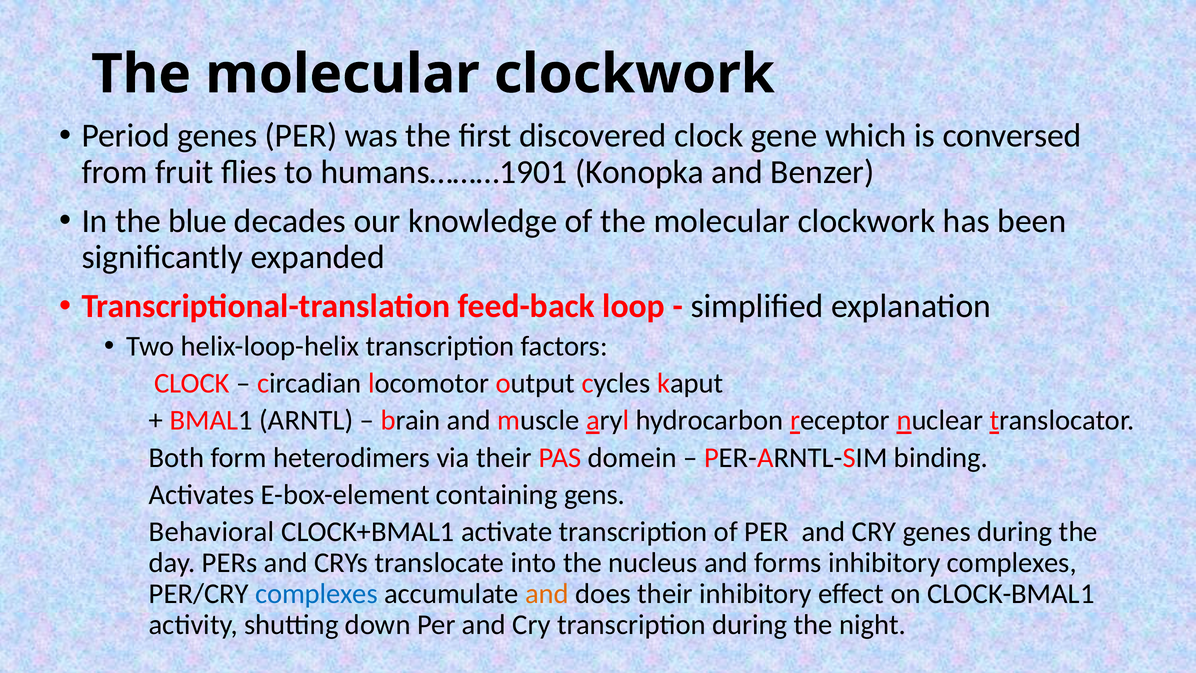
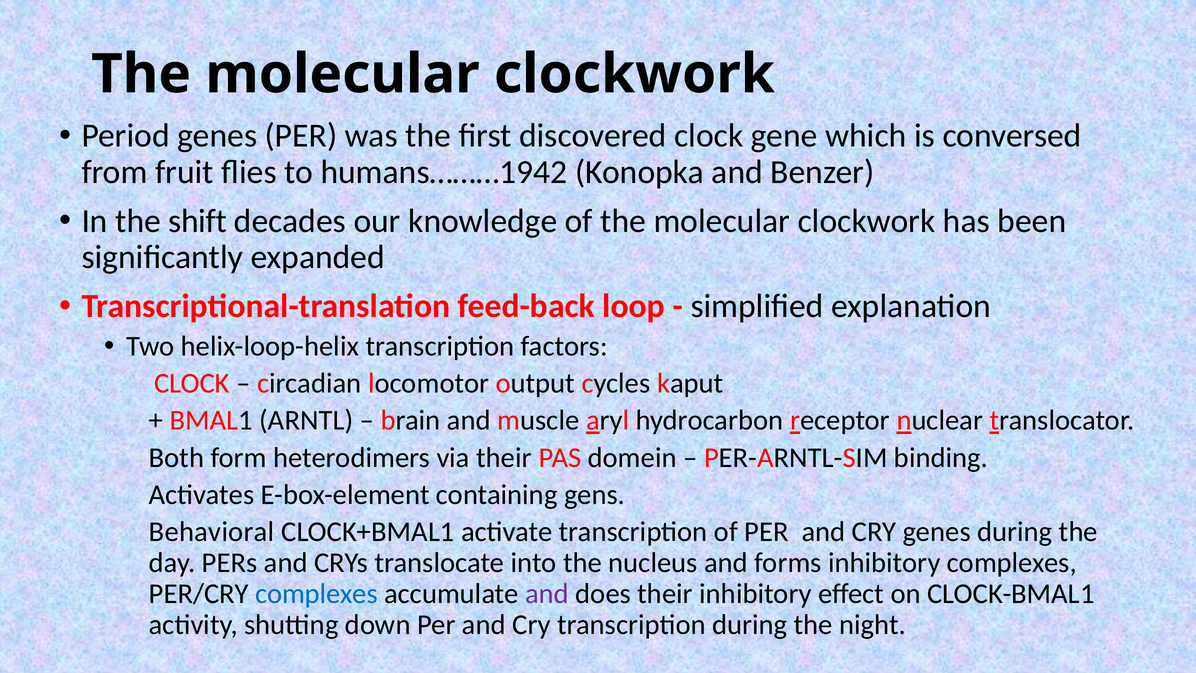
humans………1901: humans………1901 -> humans………1942
blue: blue -> shift
and at (547, 594) colour: orange -> purple
